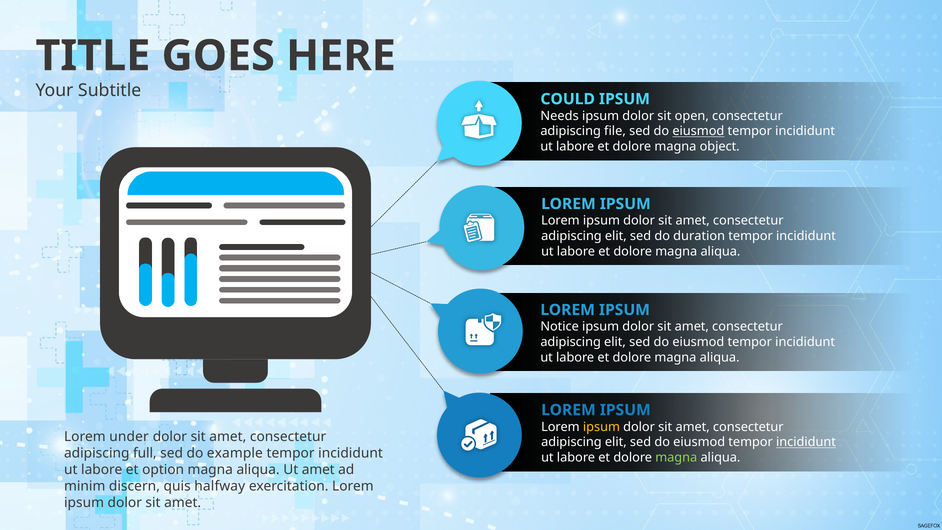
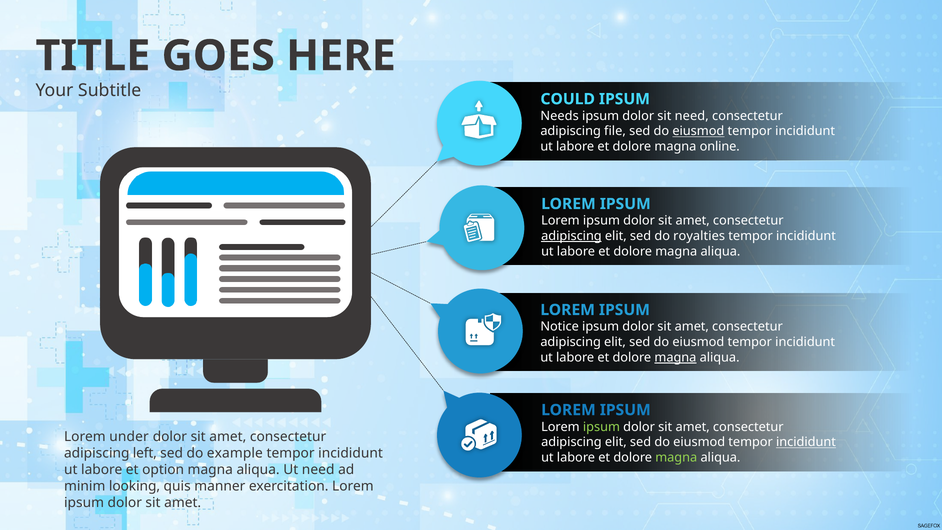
sit open: open -> need
object: object -> online
adipiscing at (571, 236) underline: none -> present
duration: duration -> royalties
magna at (675, 357) underline: none -> present
ipsum at (601, 427) colour: yellow -> light green
full: full -> left
Ut amet: amet -> need
discern: discern -> looking
halfway: halfway -> manner
